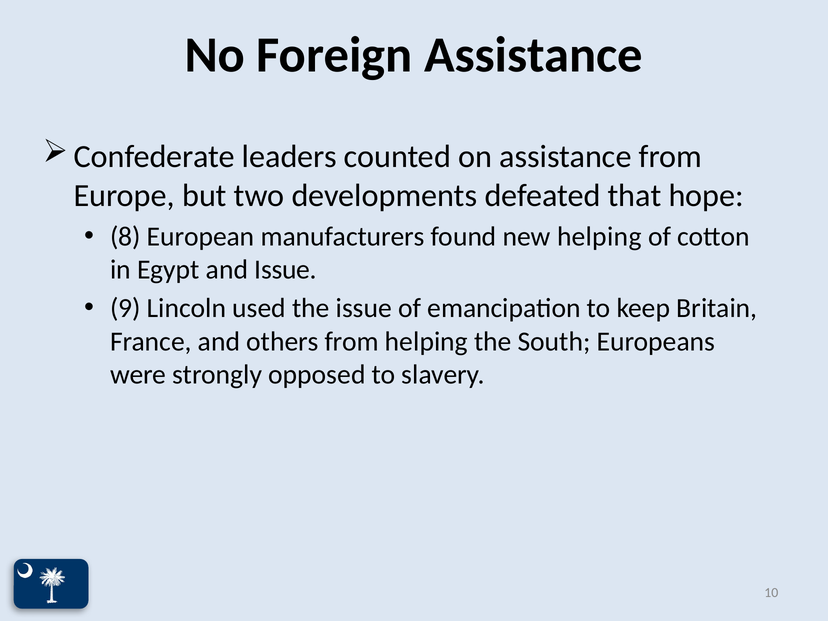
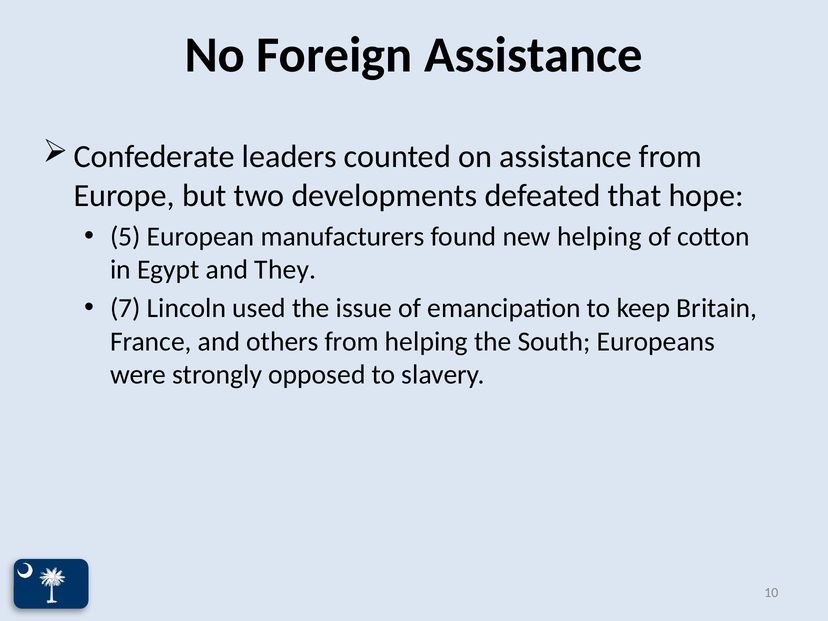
8: 8 -> 5
and Issue: Issue -> They
9: 9 -> 7
